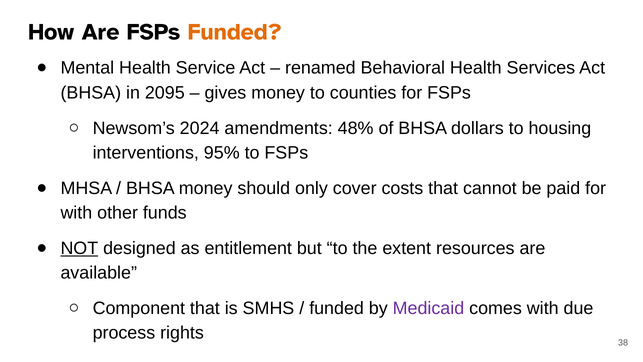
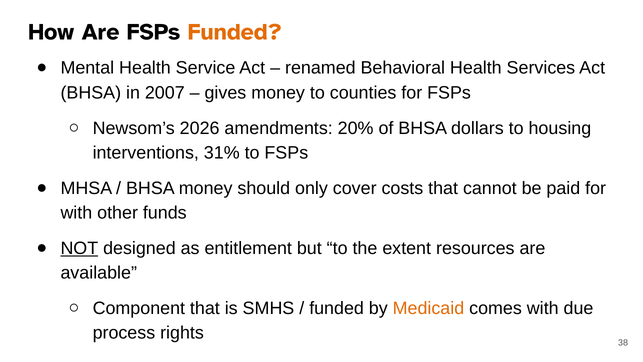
2095: 2095 -> 2007
2024: 2024 -> 2026
48%: 48% -> 20%
95%: 95% -> 31%
Medicaid colour: purple -> orange
